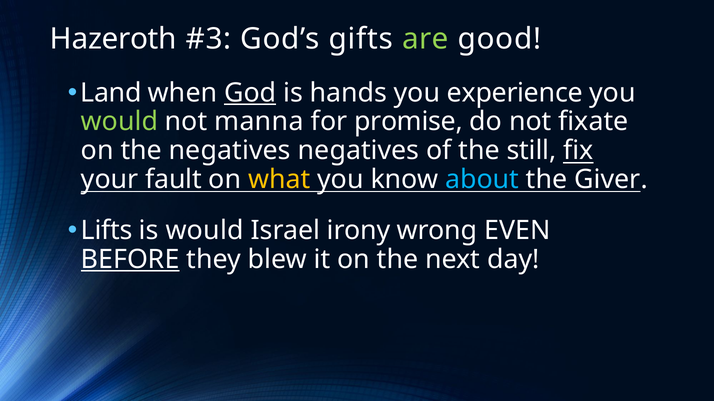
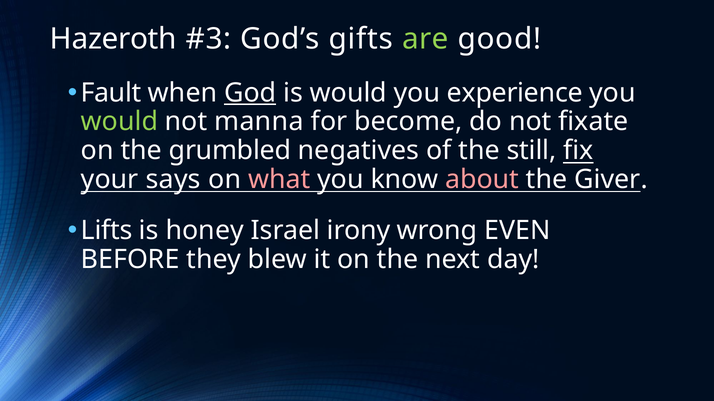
Land: Land -> Fault
is hands: hands -> would
promise: promise -> become
the negatives: negatives -> grumbled
fault: fault -> says
what colour: yellow -> pink
about colour: light blue -> pink
is would: would -> honey
BEFORE underline: present -> none
